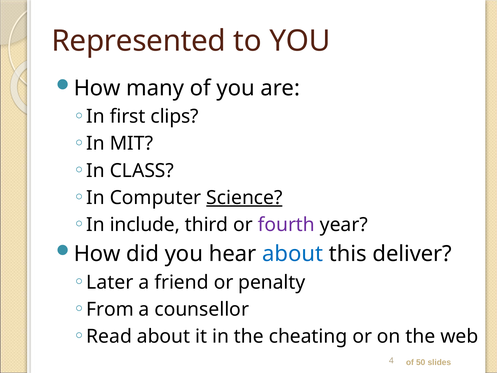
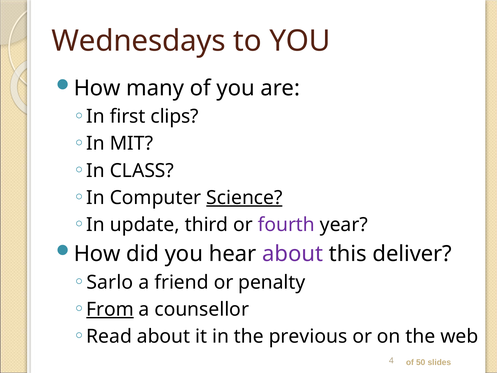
Represented: Represented -> Wednesdays
include: include -> update
about at (293, 254) colour: blue -> purple
Later: Later -> Sarlo
From underline: none -> present
cheating: cheating -> previous
